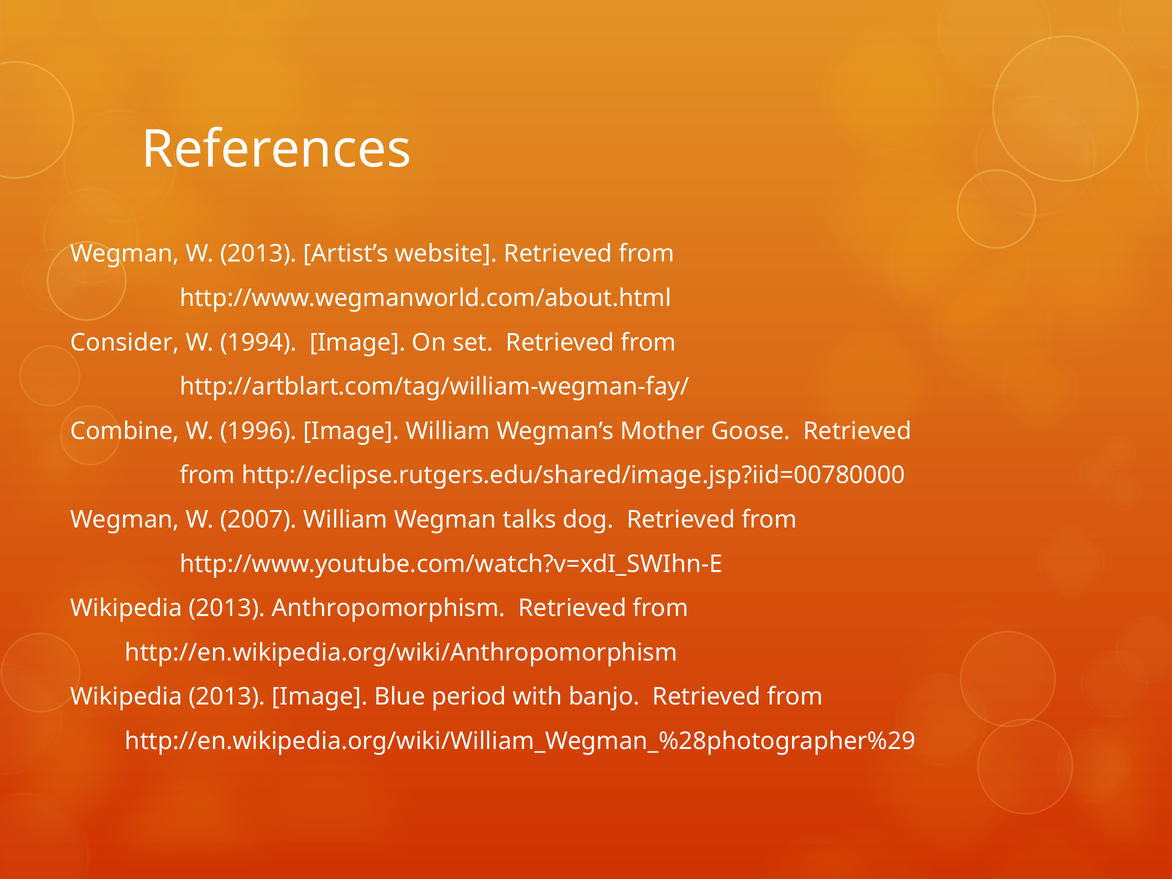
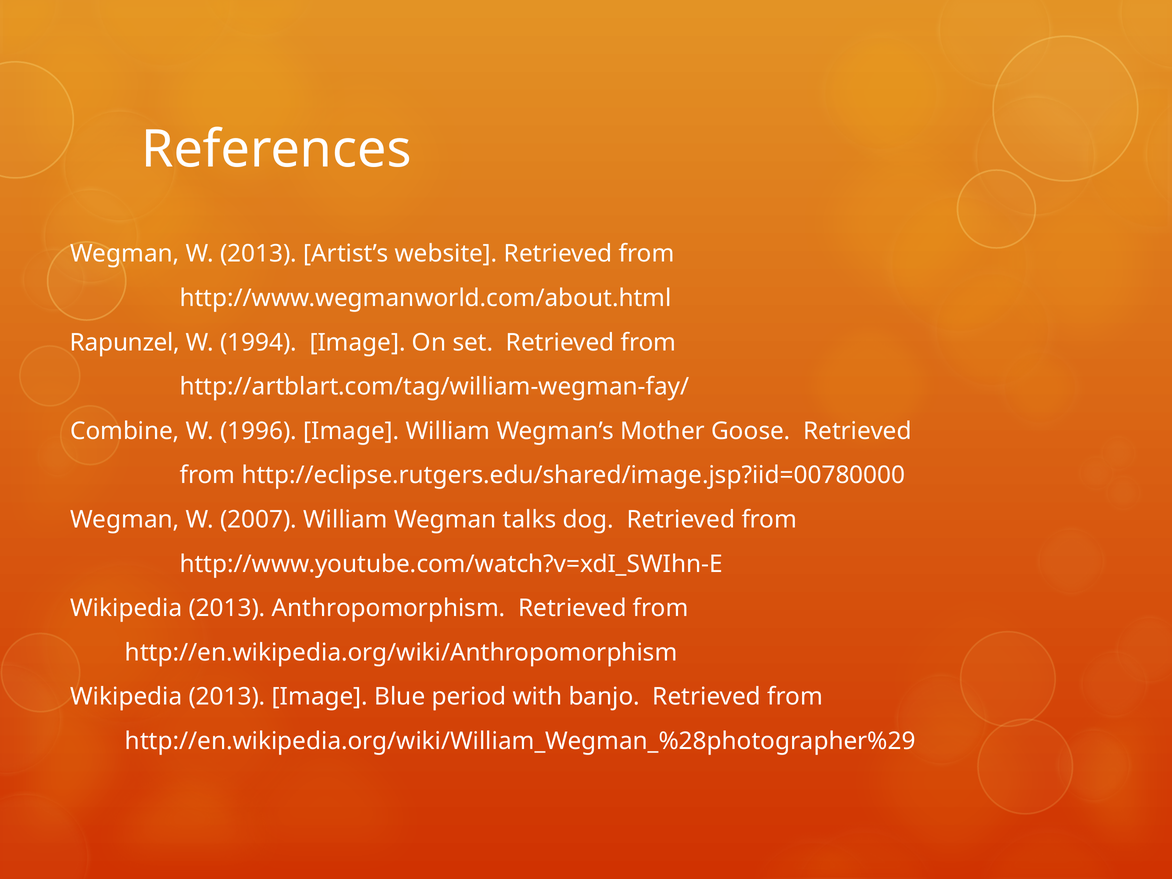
Consider: Consider -> Rapunzel
